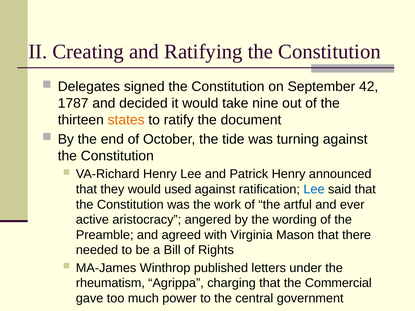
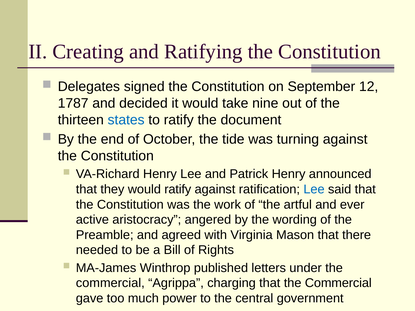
42: 42 -> 12
states colour: orange -> blue
would used: used -> ratify
rheumatism at (110, 283): rheumatism -> commercial
